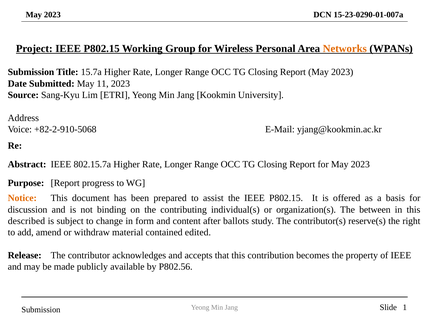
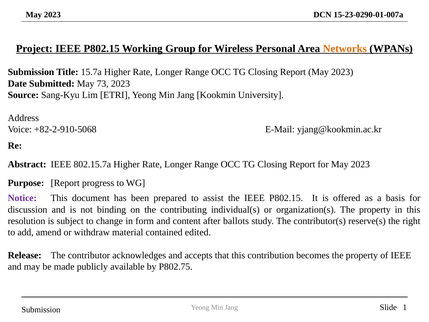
11: 11 -> 73
Notice colour: orange -> purple
organization(s The between: between -> property
described: described -> resolution
P802.56: P802.56 -> P802.75
